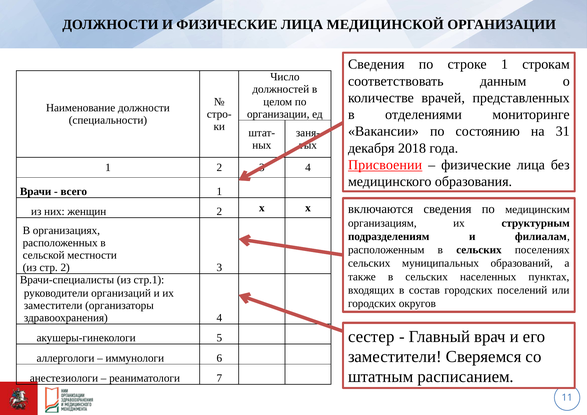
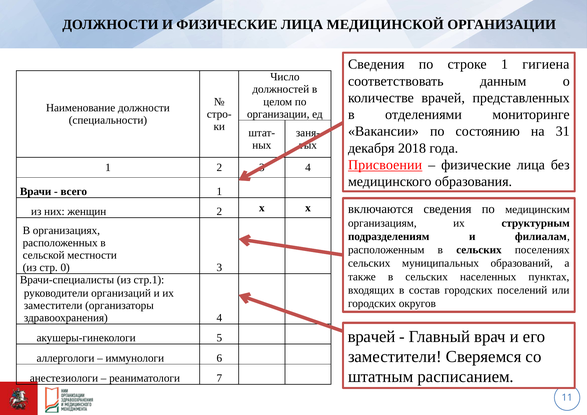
строкам: строкам -> гигиена
стр 2: 2 -> 0
сестер at (371, 337): сестер -> врачей
